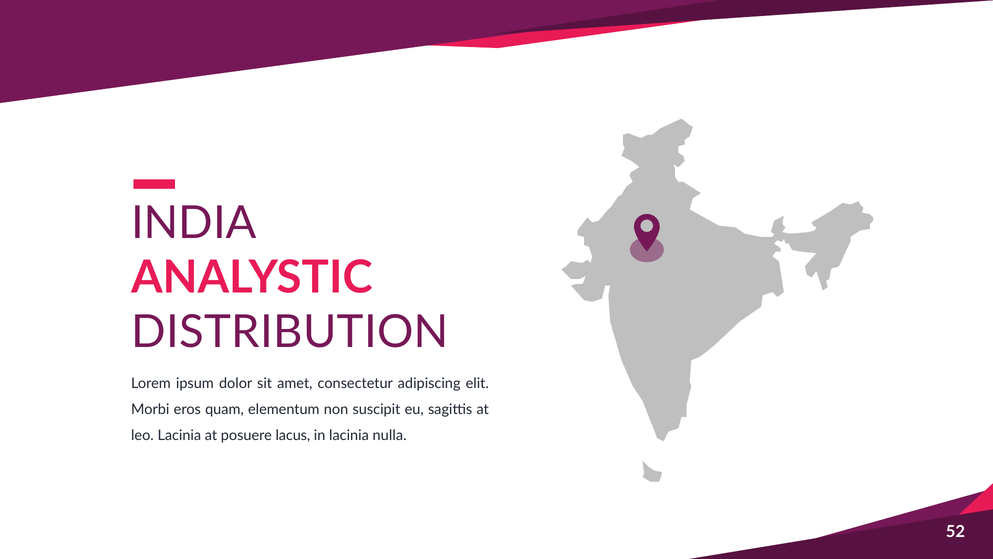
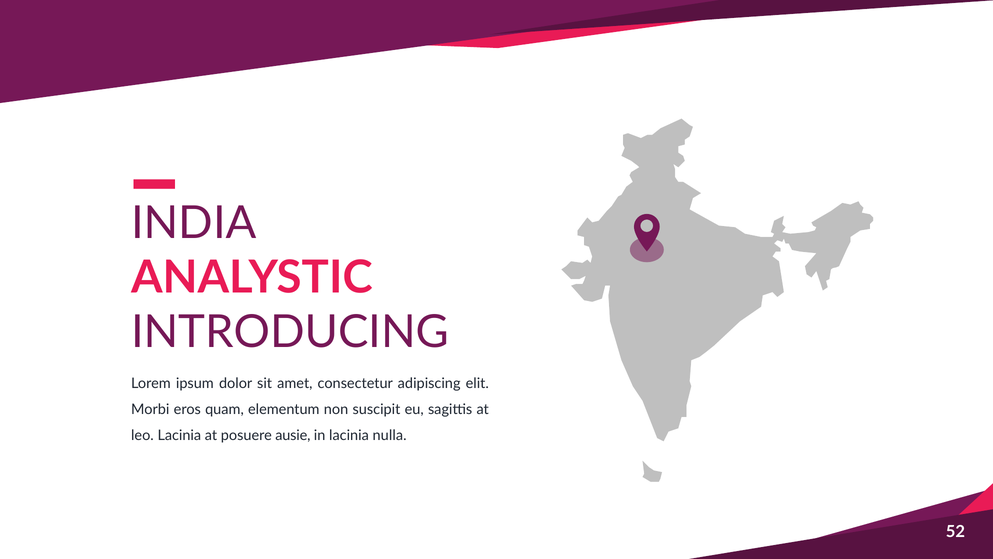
DISTRIBUTION: DISTRIBUTION -> INTRODUCING
lacus: lacus -> ausie
